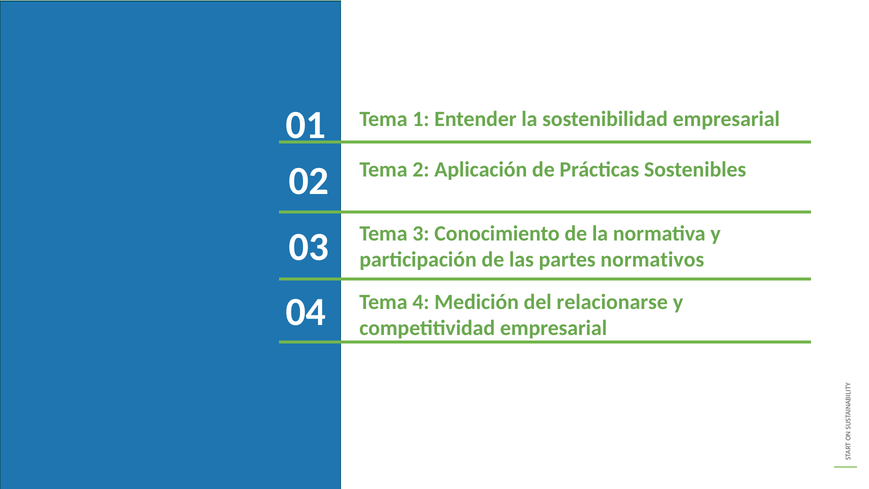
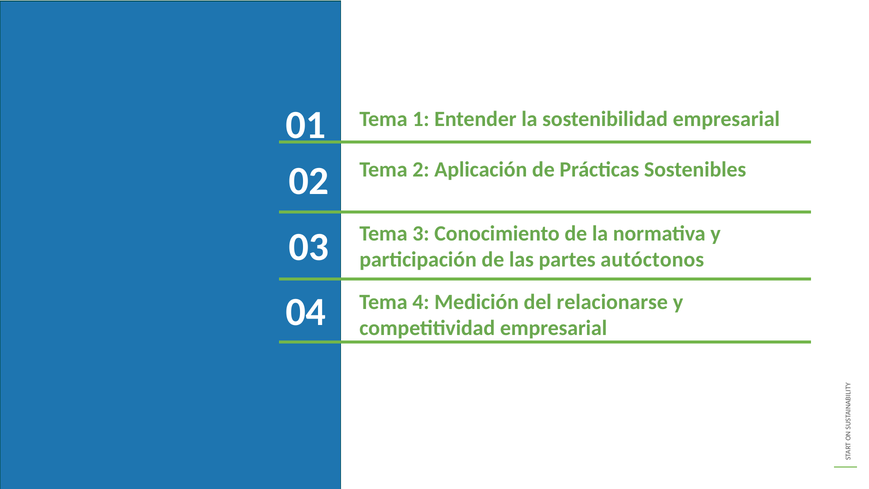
normativos: normativos -> autóctonos
